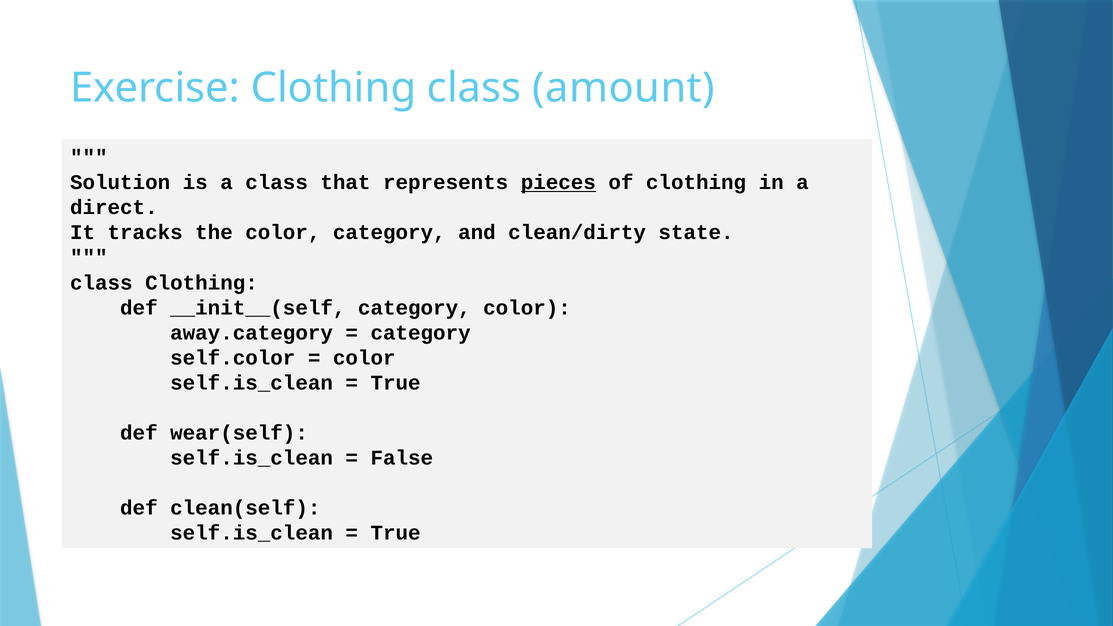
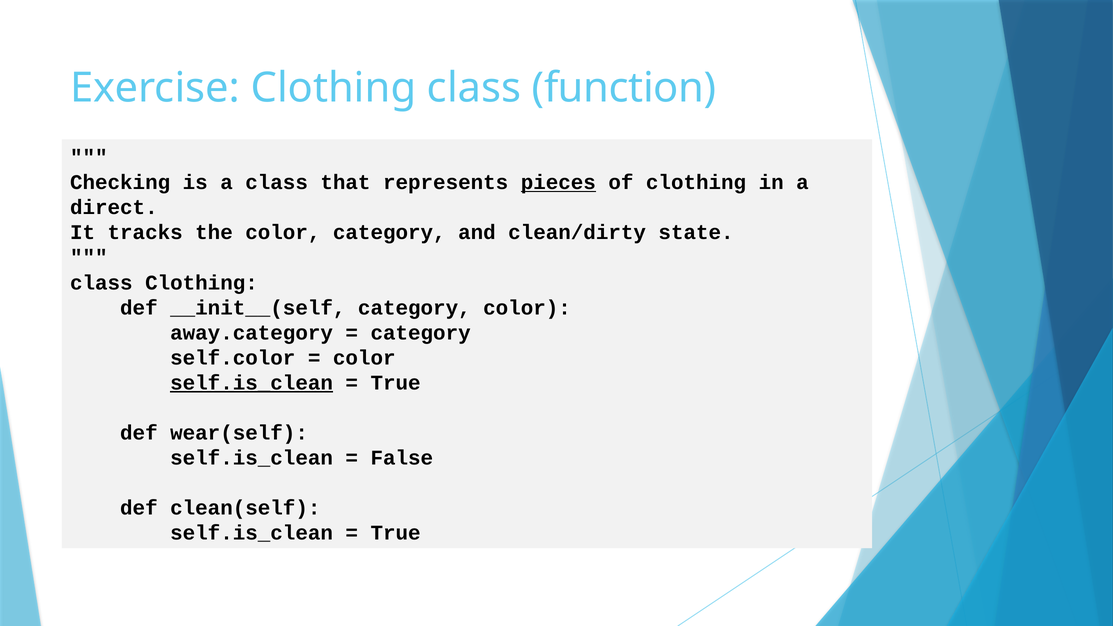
amount: amount -> function
Solution: Solution -> Checking
self.is_clean at (252, 383) underline: none -> present
